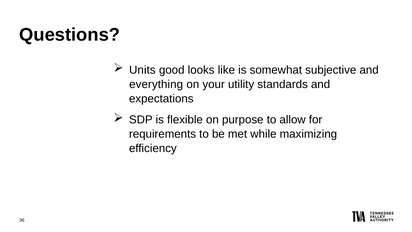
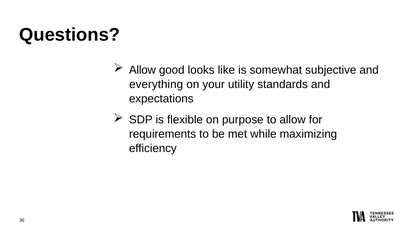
Units at (142, 70): Units -> Allow
